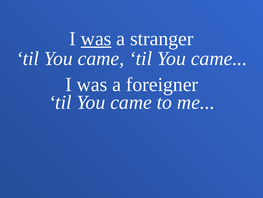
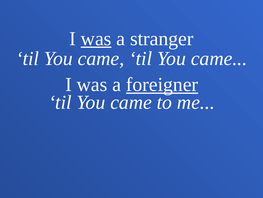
foreigner underline: none -> present
